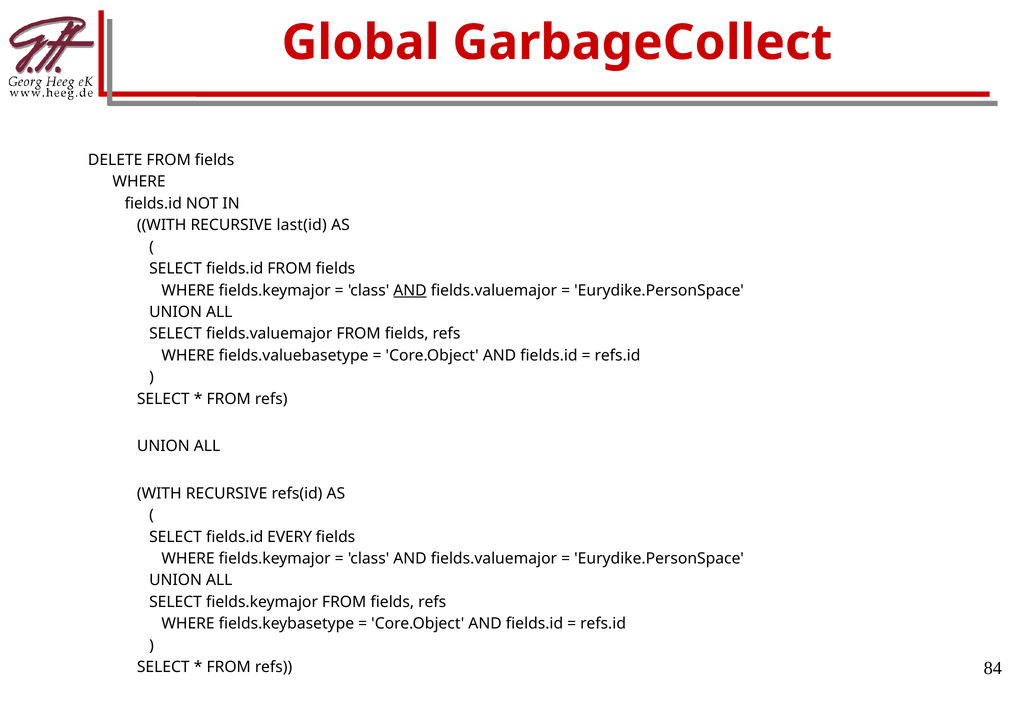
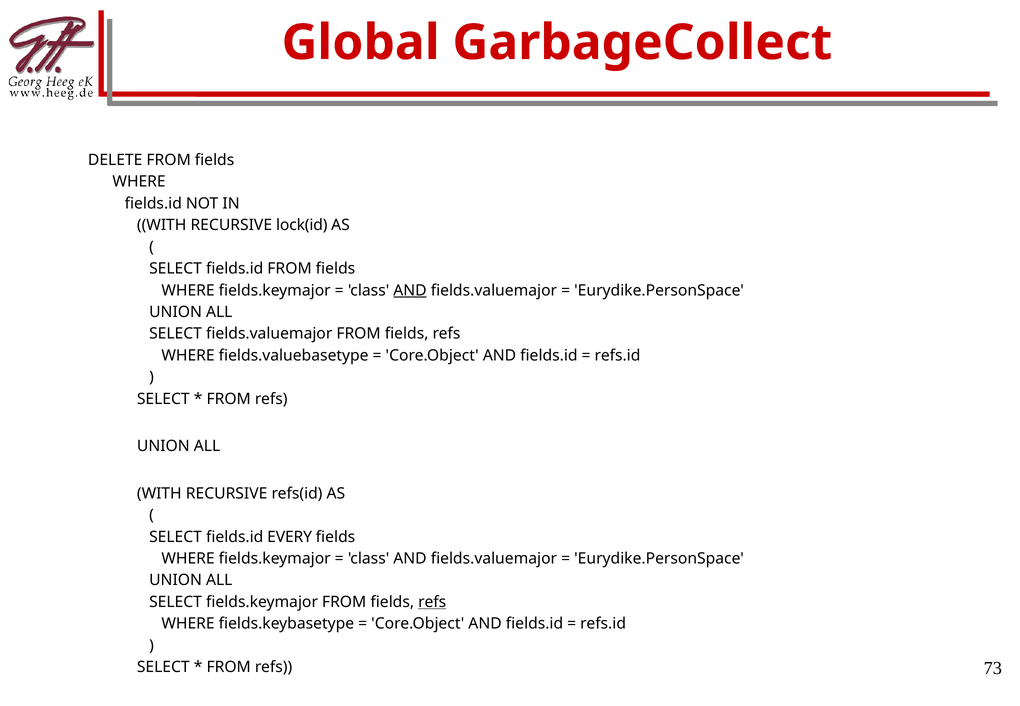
last(id: last(id -> lock(id
refs at (432, 602) underline: none -> present
84: 84 -> 73
